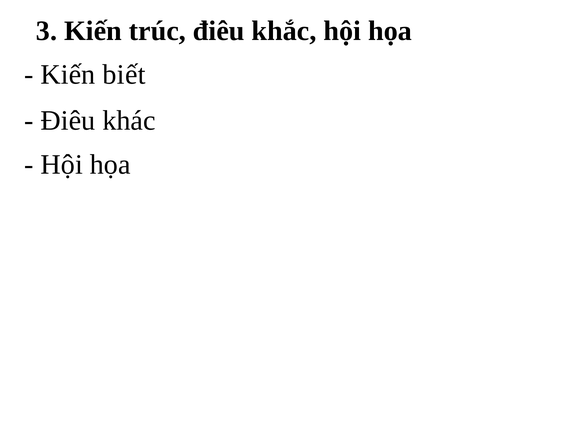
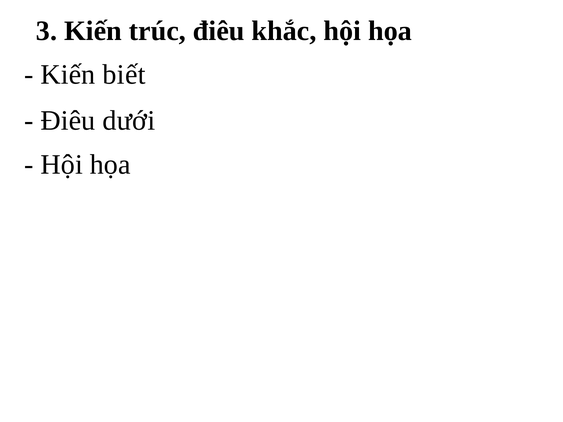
khác: khác -> dưới
